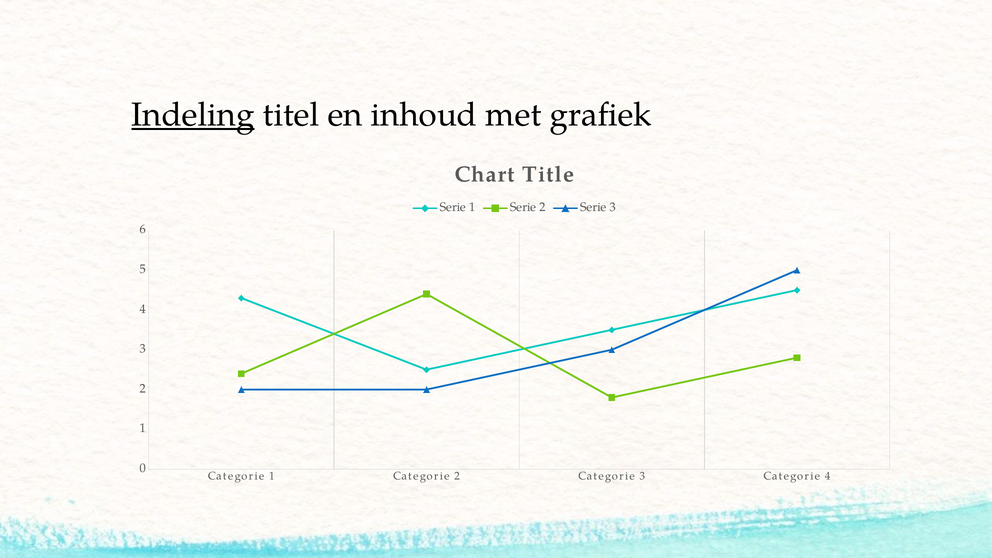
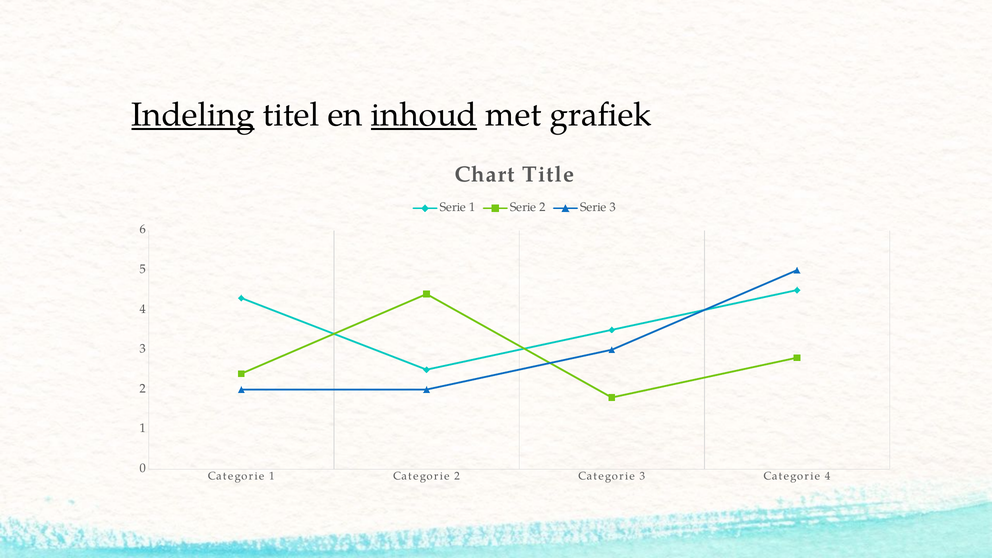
inhoud underline: none -> present
